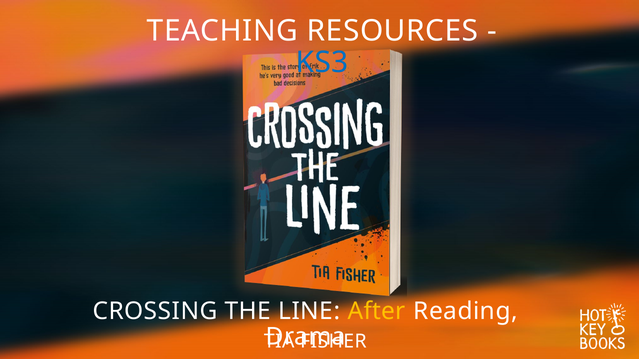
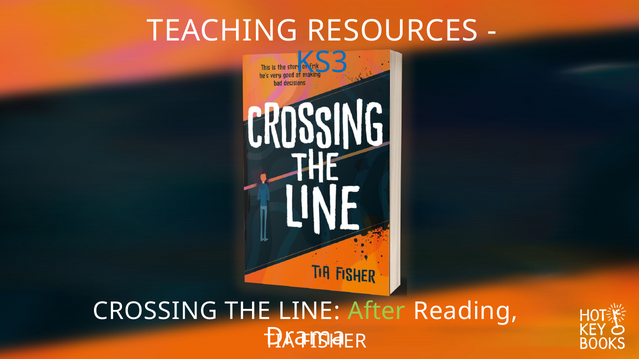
After colour: yellow -> light green
